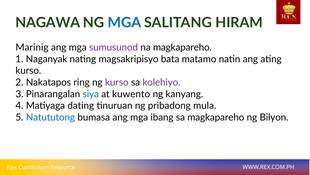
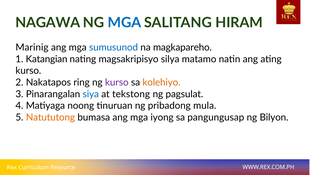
sumusunod colour: purple -> blue
Naganyak: Naganyak -> Katangian
bata: bata -> silya
kolehiyo colour: purple -> orange
kuwento: kuwento -> tekstong
kanyang: kanyang -> pagsulat
dating: dating -> noong
Natututong colour: blue -> orange
ibang: ibang -> iyong
sa magkapareho: magkapareho -> pangungusap
